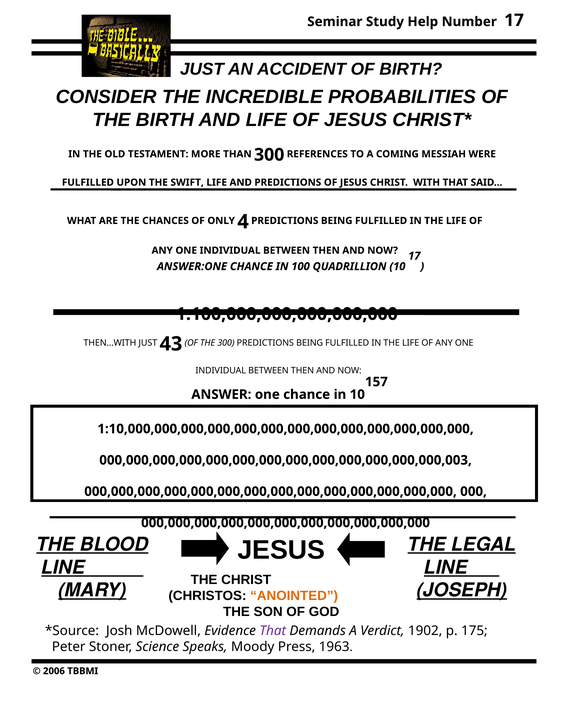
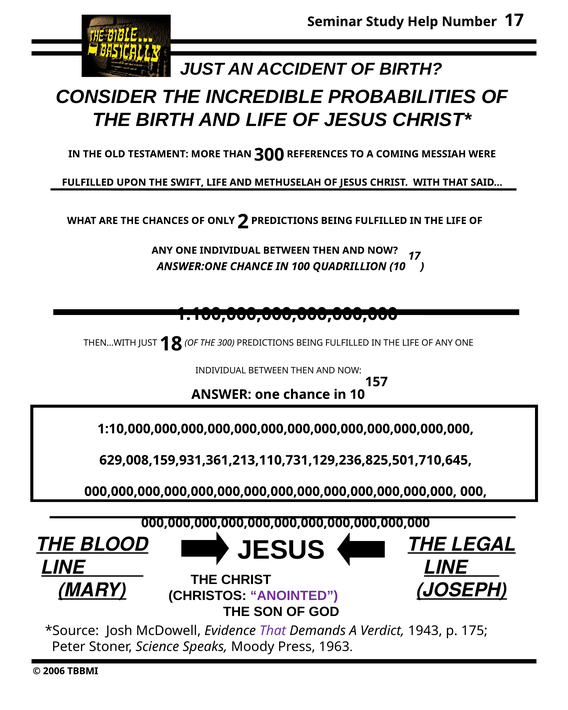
AND PREDICTIONS: PREDICTIONS -> METHUSELAH
4: 4 -> 2
43: 43 -> 18
000,000,000,000,000,000,000,000,000,000,000,000,000,003: 000,000,000,000,000,000,000,000,000,000,000,000,000,003 -> 629,008,159,931,361,213,110,731,129,236,825,501,710,645
ANOINTED colour: orange -> purple
1902: 1902 -> 1943
